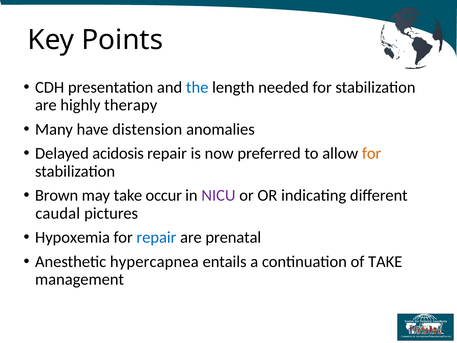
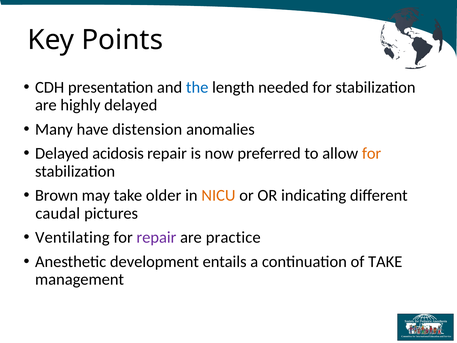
highly therapy: therapy -> delayed
occur: occur -> older
NICU colour: purple -> orange
Hypoxemia: Hypoxemia -> Ventilating
repair at (156, 237) colour: blue -> purple
prenatal: prenatal -> practice
hypercapnea: hypercapnea -> development
